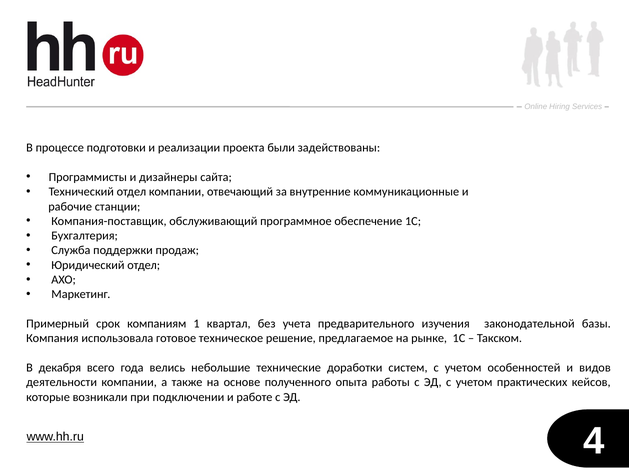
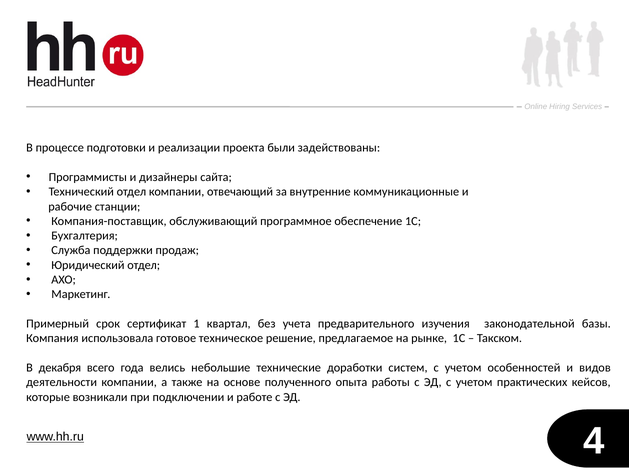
компаниям: компаниям -> сертификат
